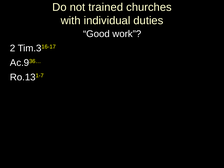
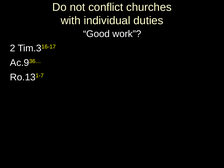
trained: trained -> conflict
